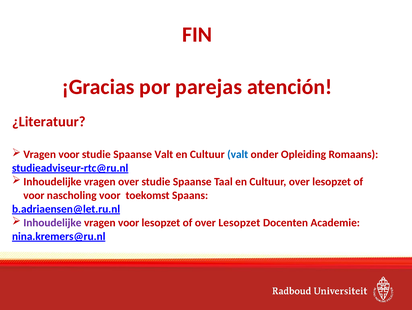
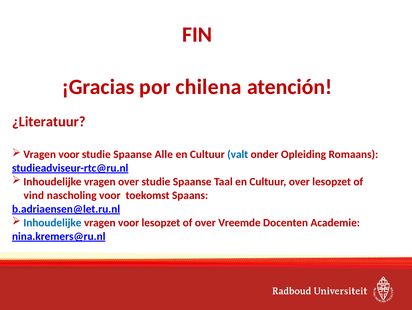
parejas: parejas -> chilena
Spaanse Valt: Valt -> Alle
voor at (34, 195): voor -> vind
Inhoudelijke at (52, 222) colour: purple -> blue
of over Lesopzet: Lesopzet -> Vreemde
